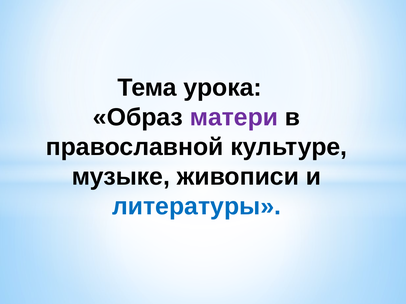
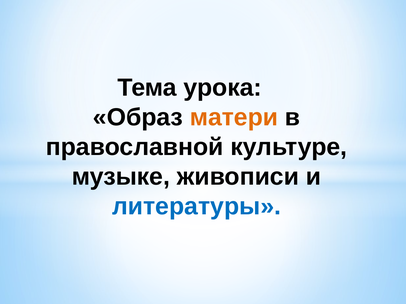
матери colour: purple -> orange
